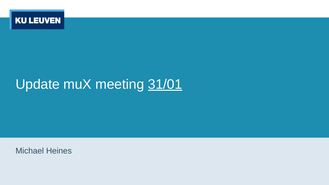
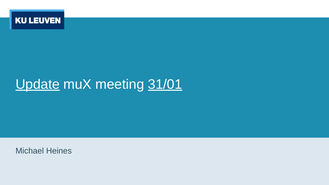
Update underline: none -> present
